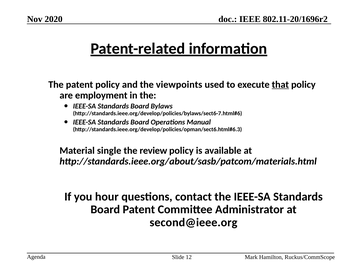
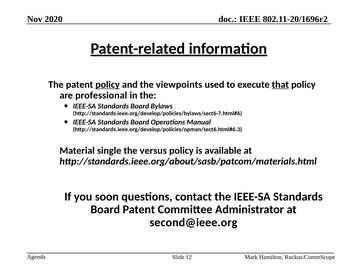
policy at (108, 85) underline: none -> present
employment: employment -> professional
review: review -> versus
hour: hour -> soon
